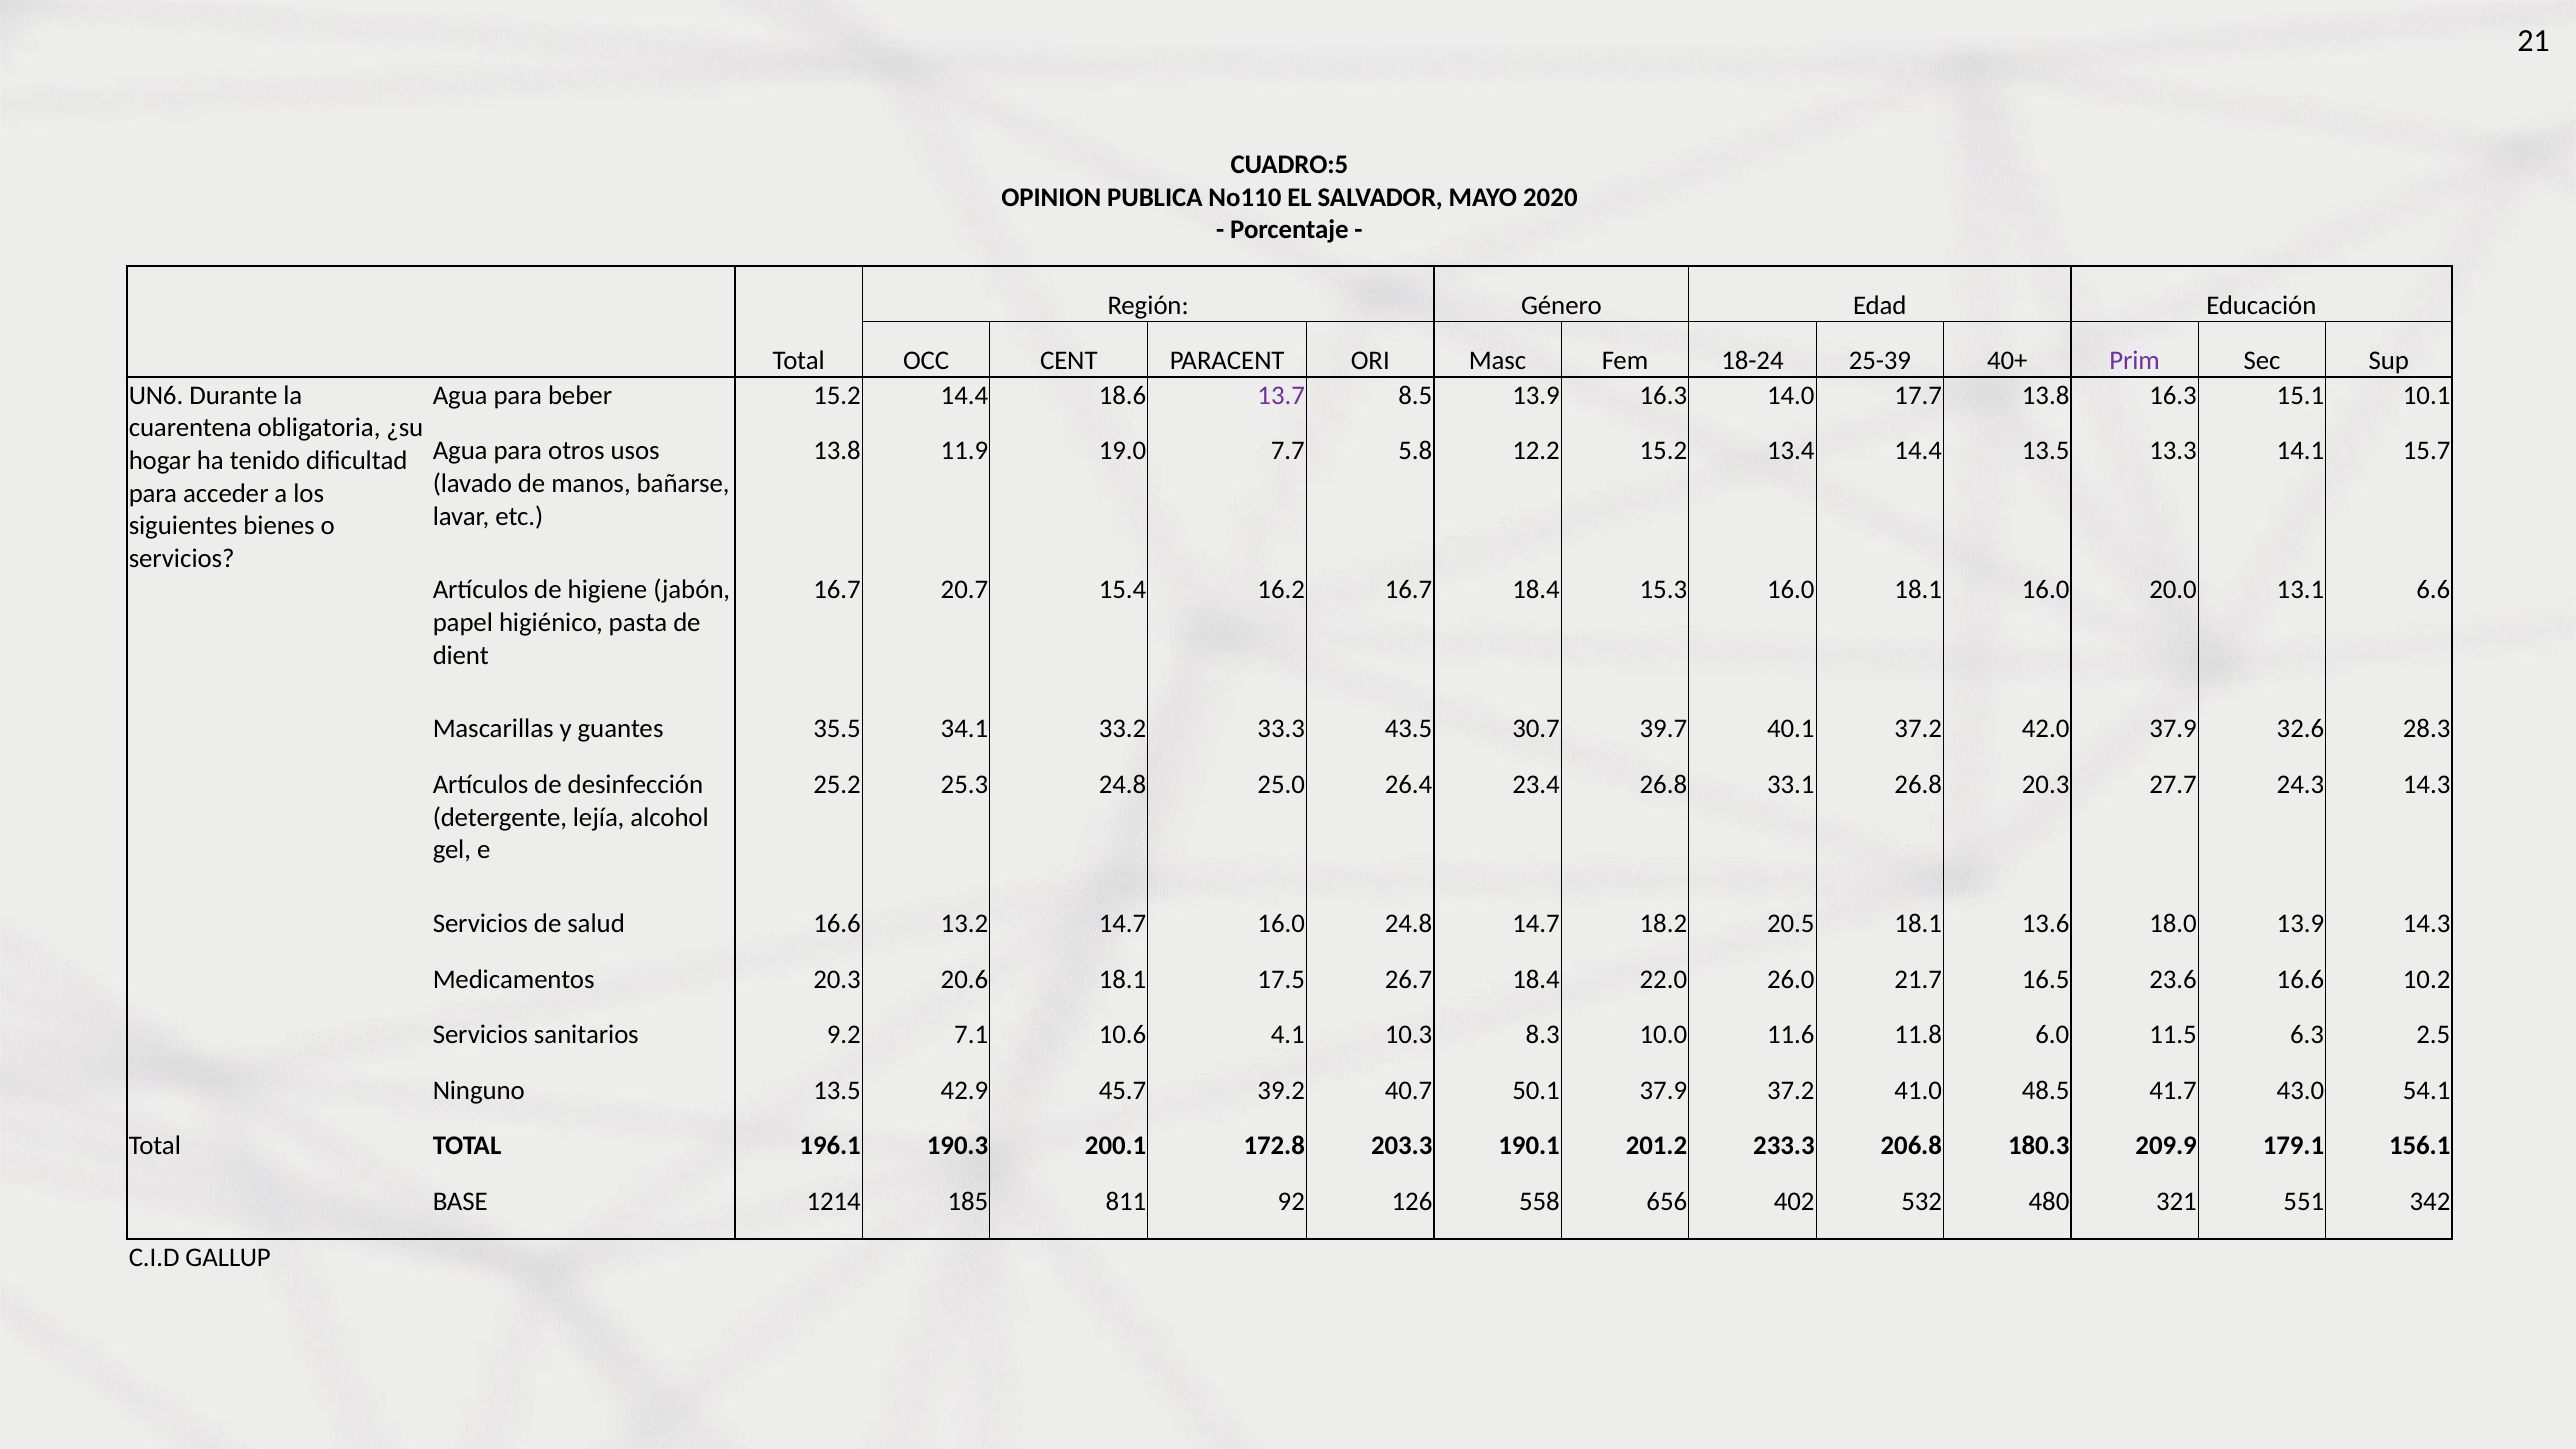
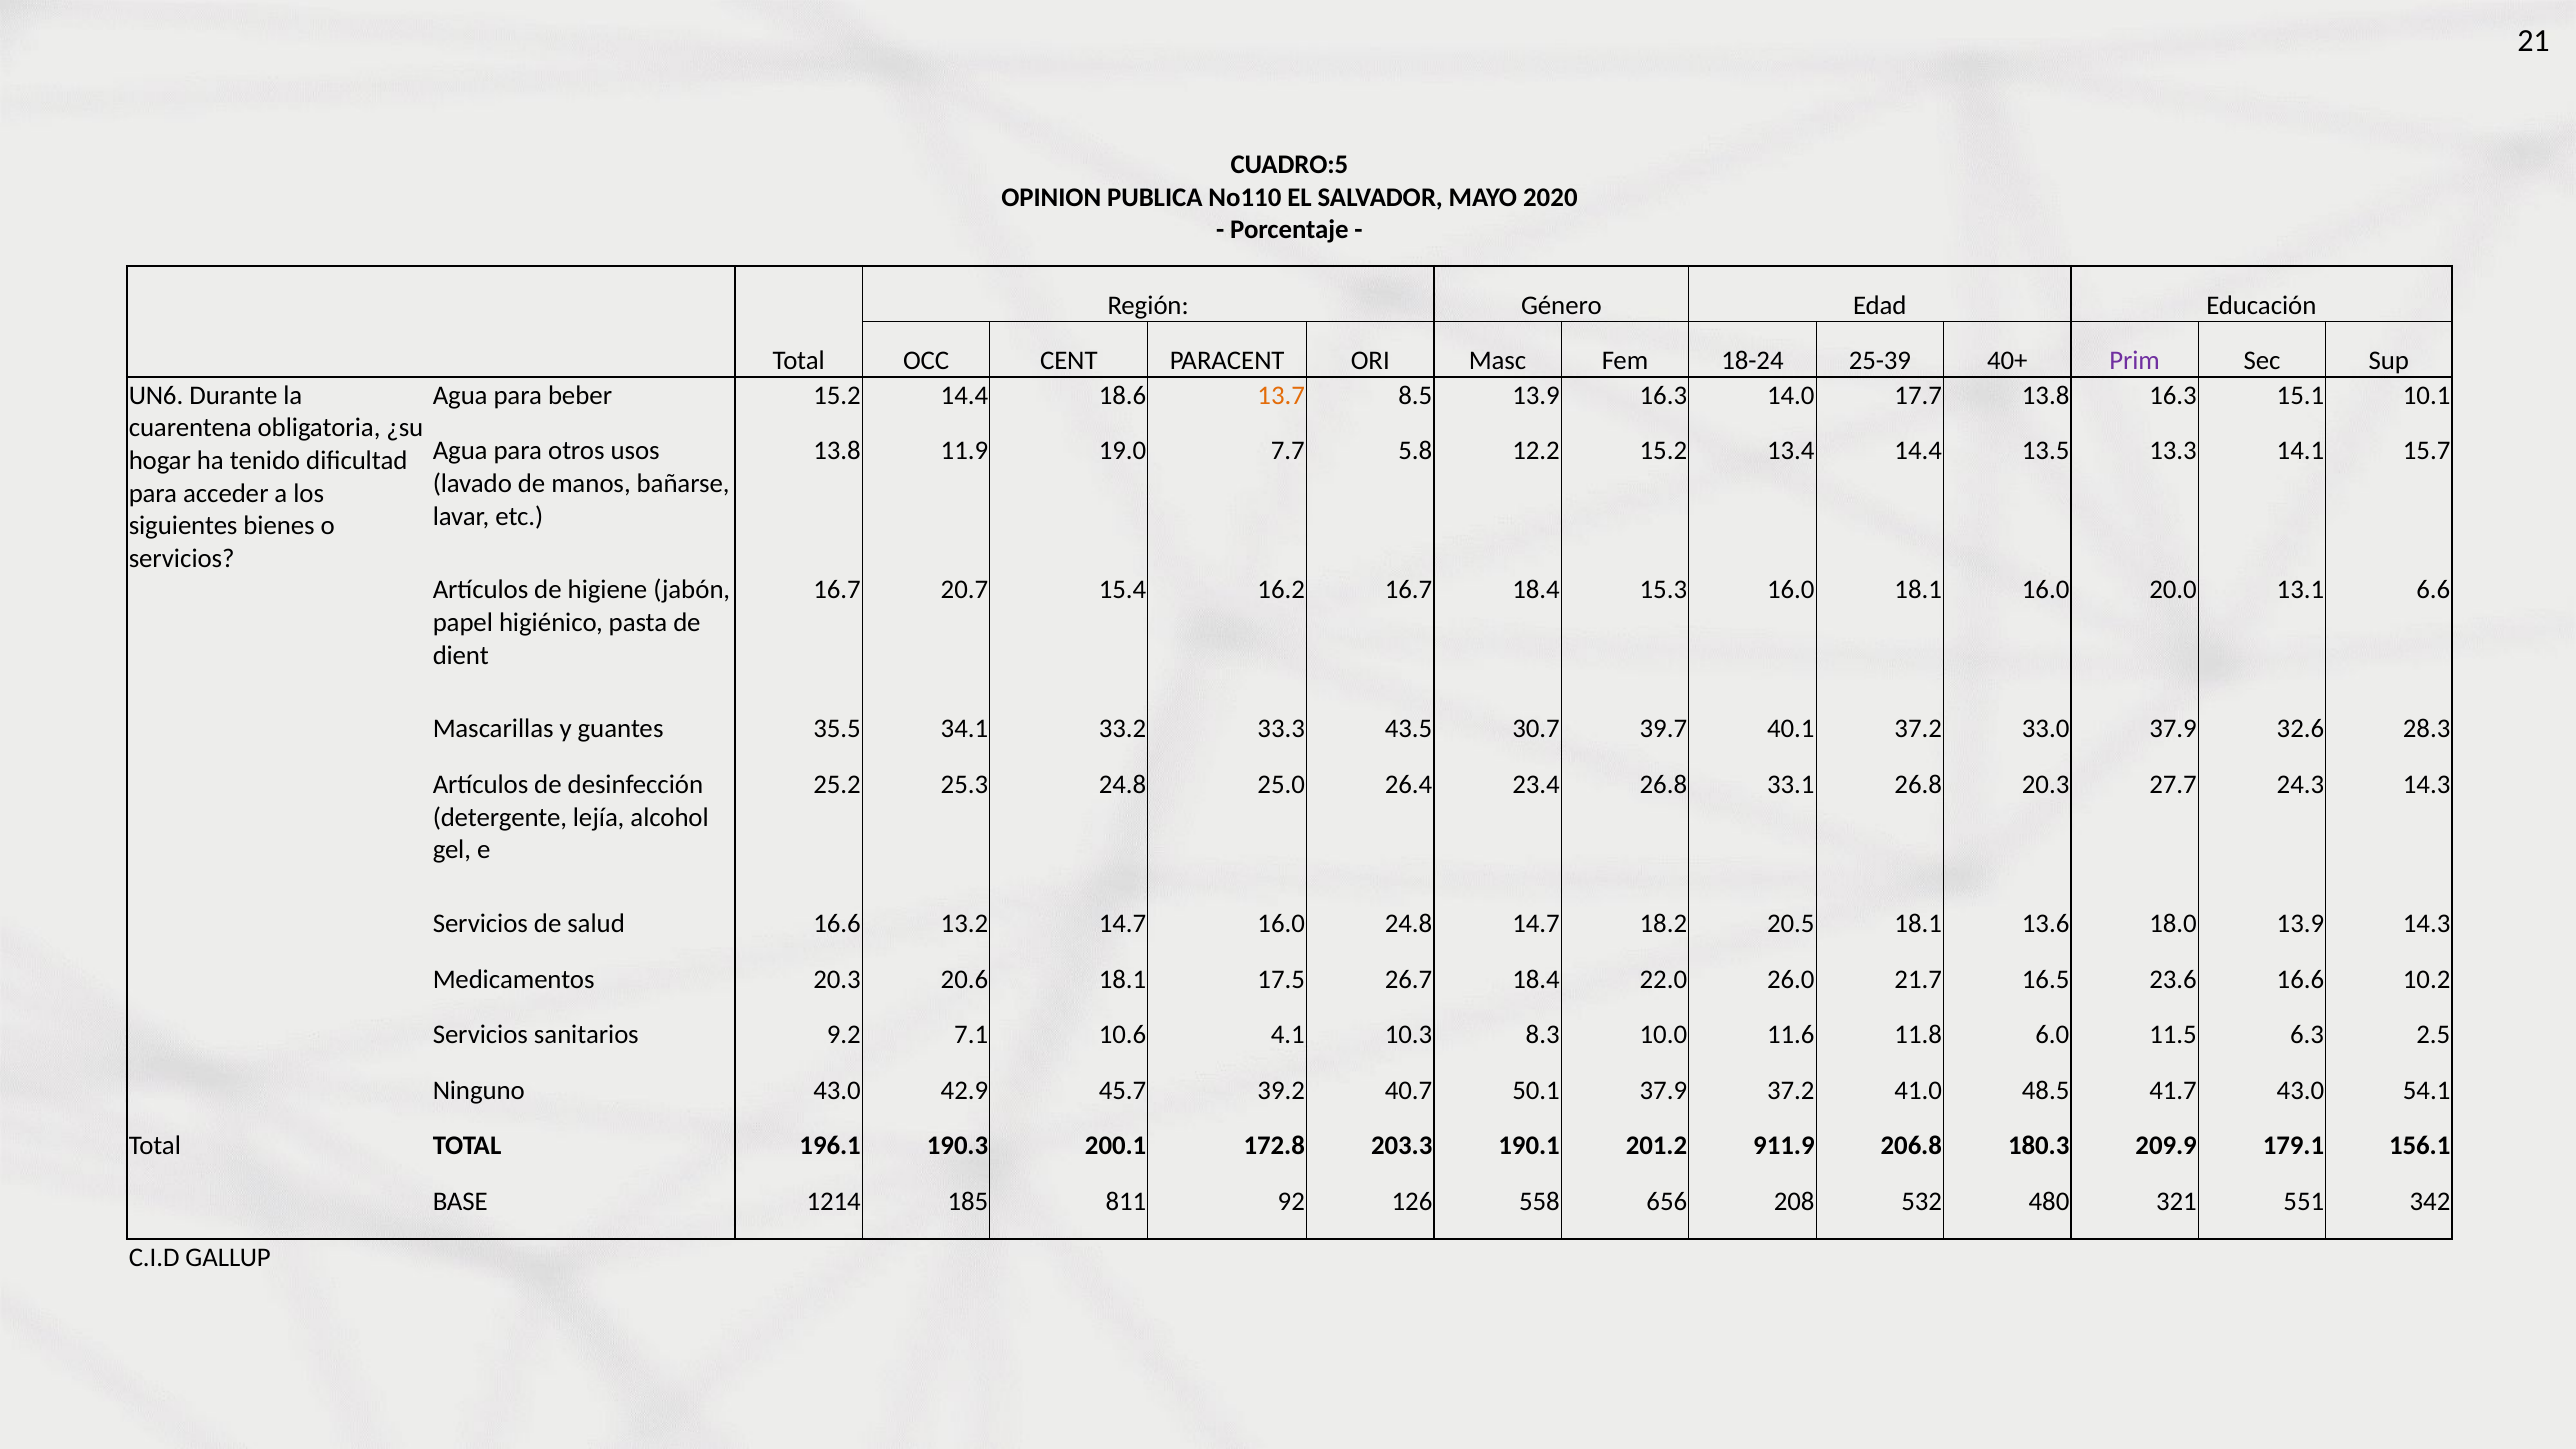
13.7 colour: purple -> orange
42.0: 42.0 -> 33.0
Ninguno 13.5: 13.5 -> 43.0
233.3: 233.3 -> 911.9
402: 402 -> 208
